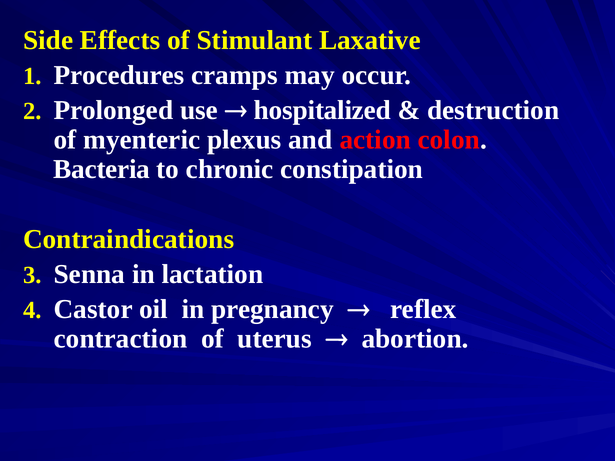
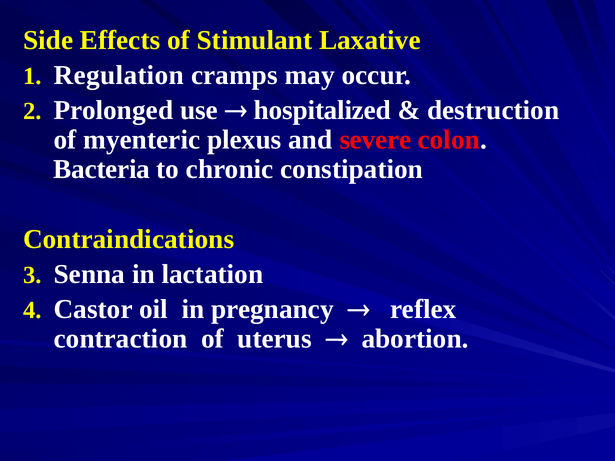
Procedures: Procedures -> Regulation
action: action -> severe
